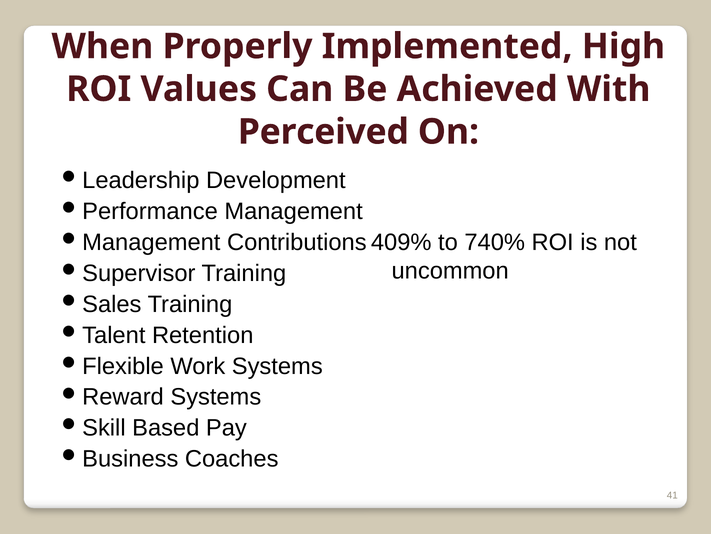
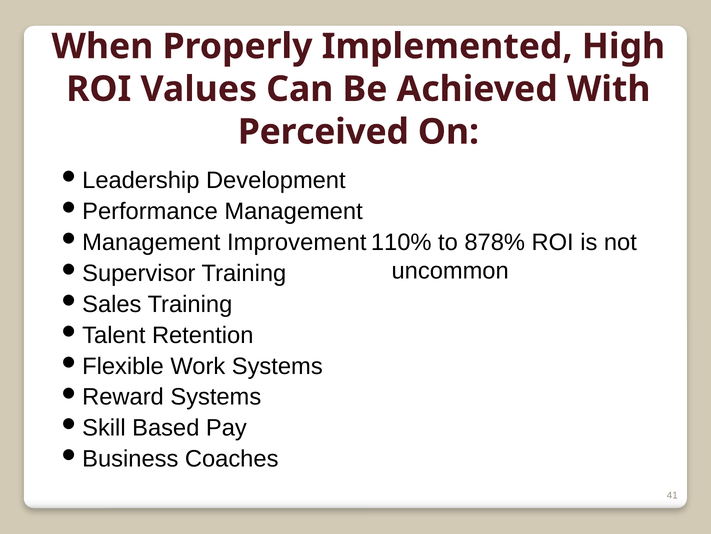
Contributions: Contributions -> Improvement
409%: 409% -> 110%
740%: 740% -> 878%
